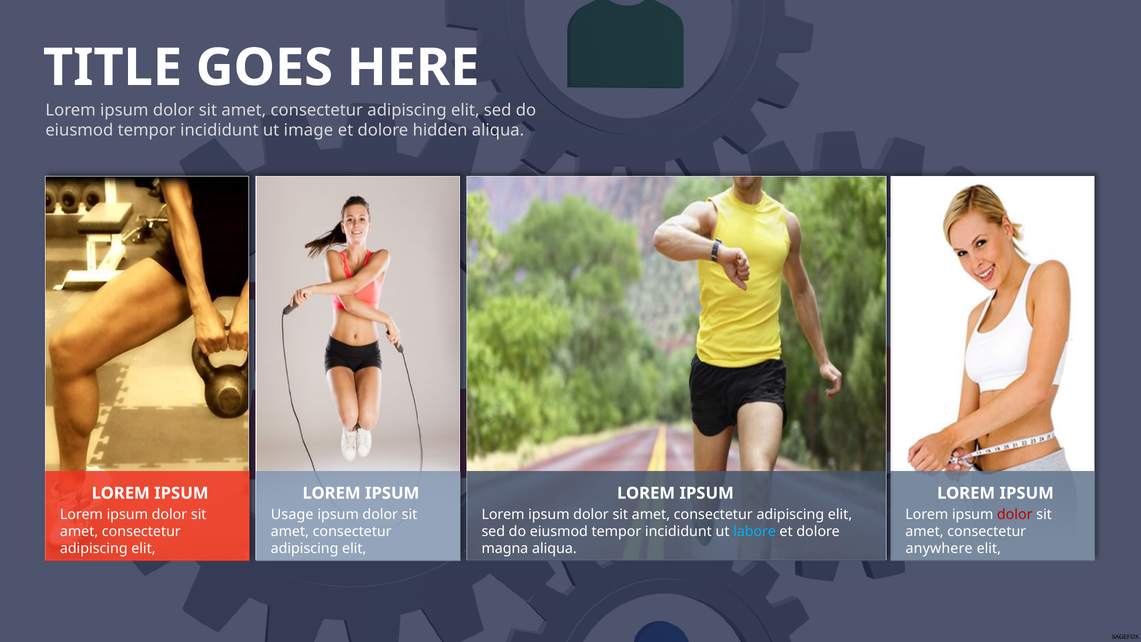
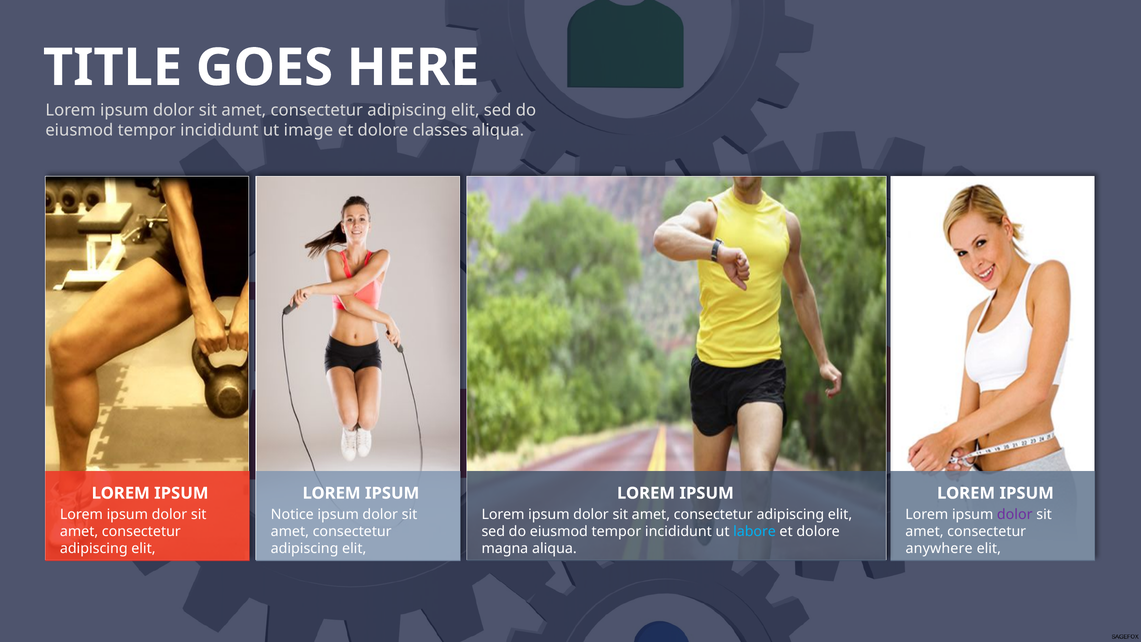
hidden: hidden -> classes
Usage: Usage -> Notice
dolor at (1015, 514) colour: red -> purple
